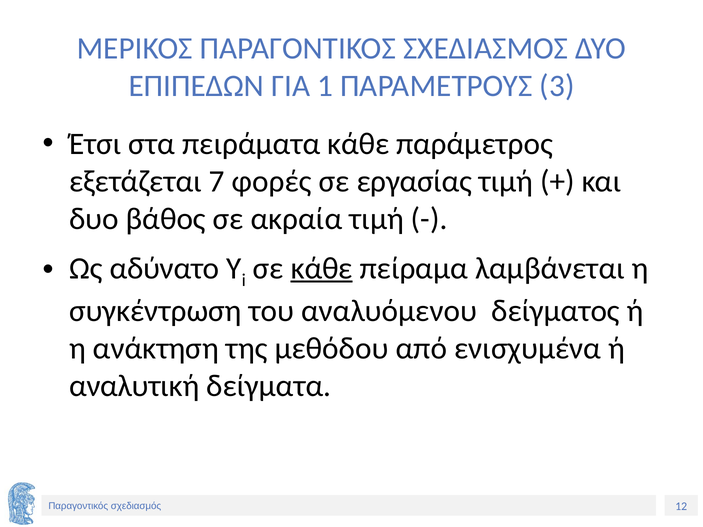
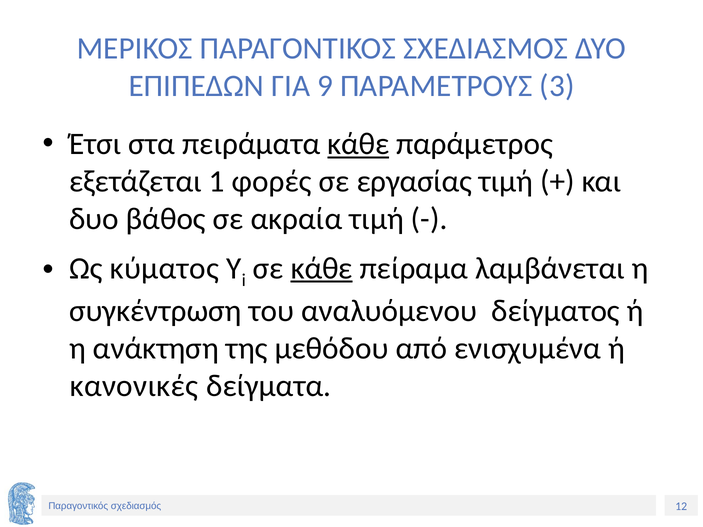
1: 1 -> 9
κάθε at (358, 144) underline: none -> present
7: 7 -> 1
αδύνατο: αδύνατο -> κύματος
αναλυτική: αναλυτική -> κανονικές
